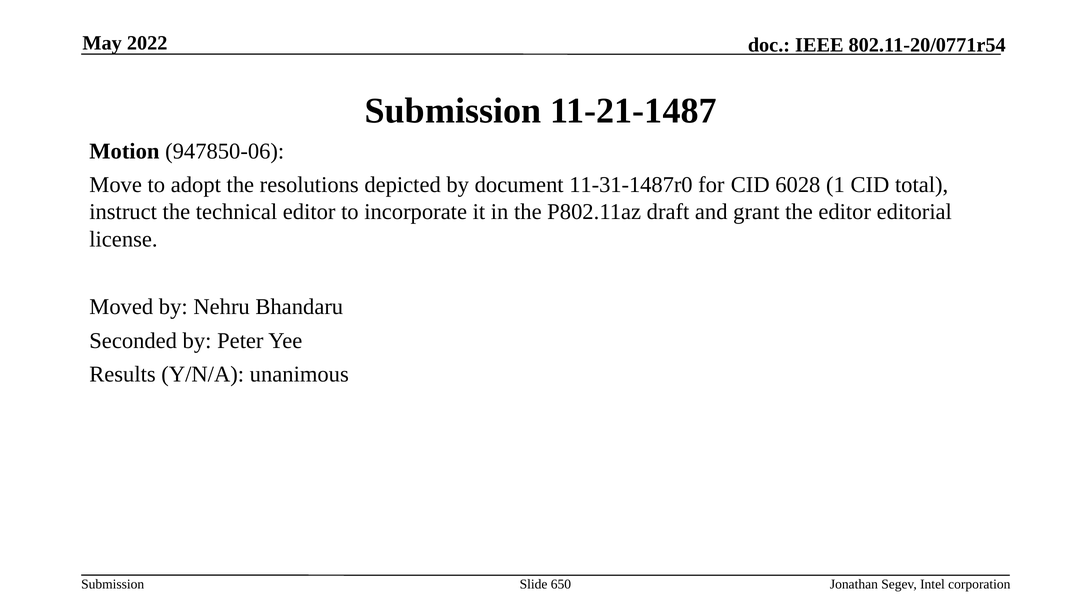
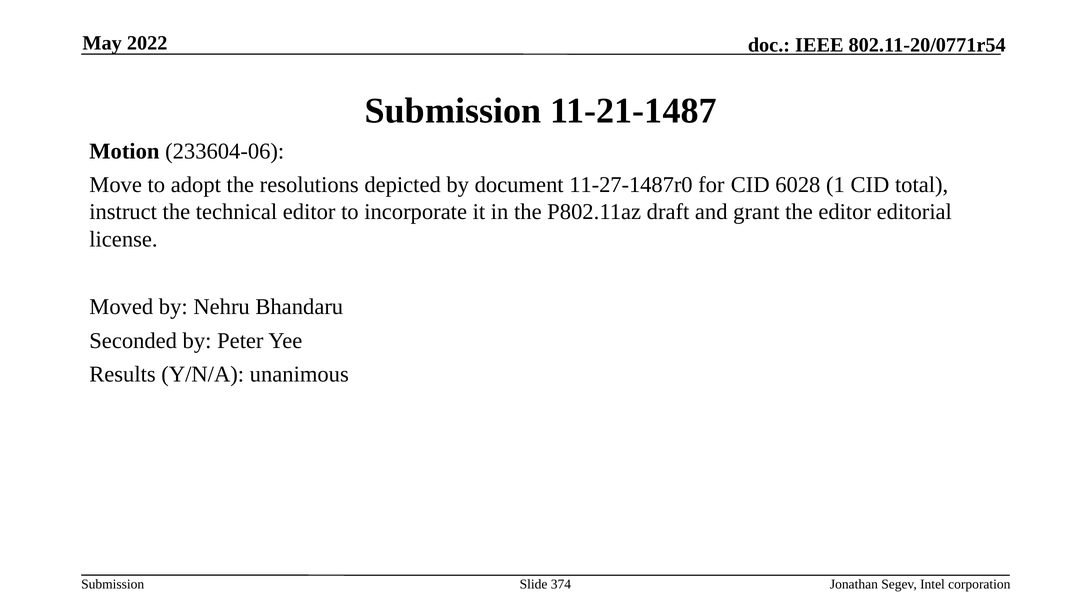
947850-06: 947850-06 -> 233604-06
11-31-1487r0: 11-31-1487r0 -> 11-27-1487r0
650: 650 -> 374
